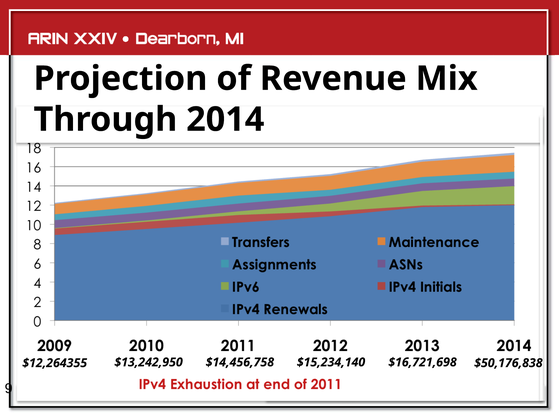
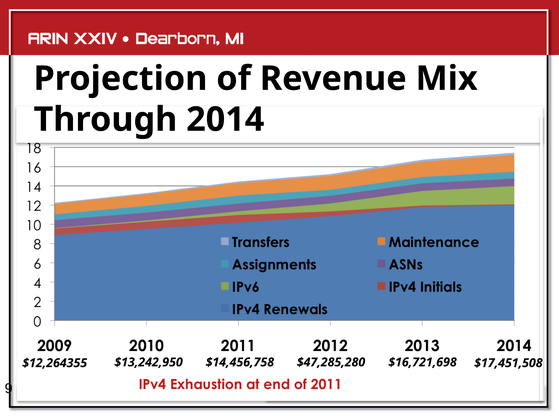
$15,234,140: $15,234,140 -> $47,285,280
$50,176,838: $50,176,838 -> $17,451,508
